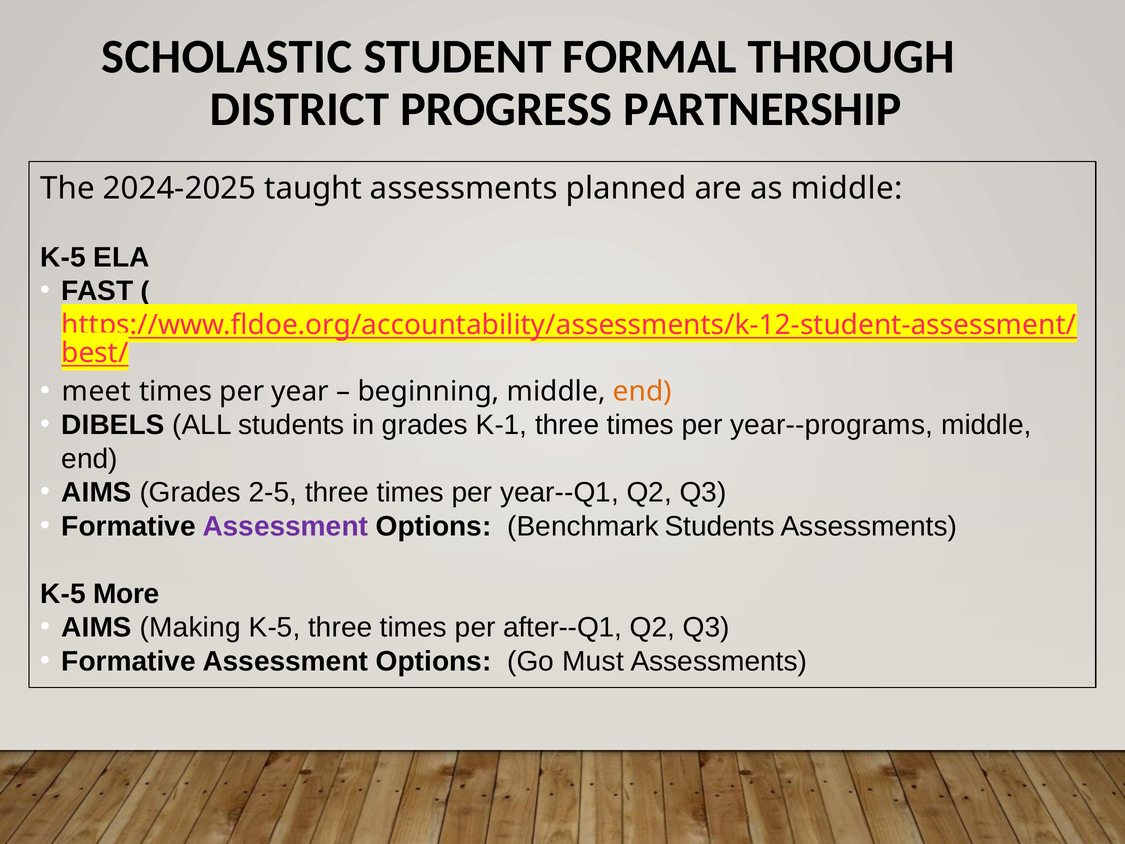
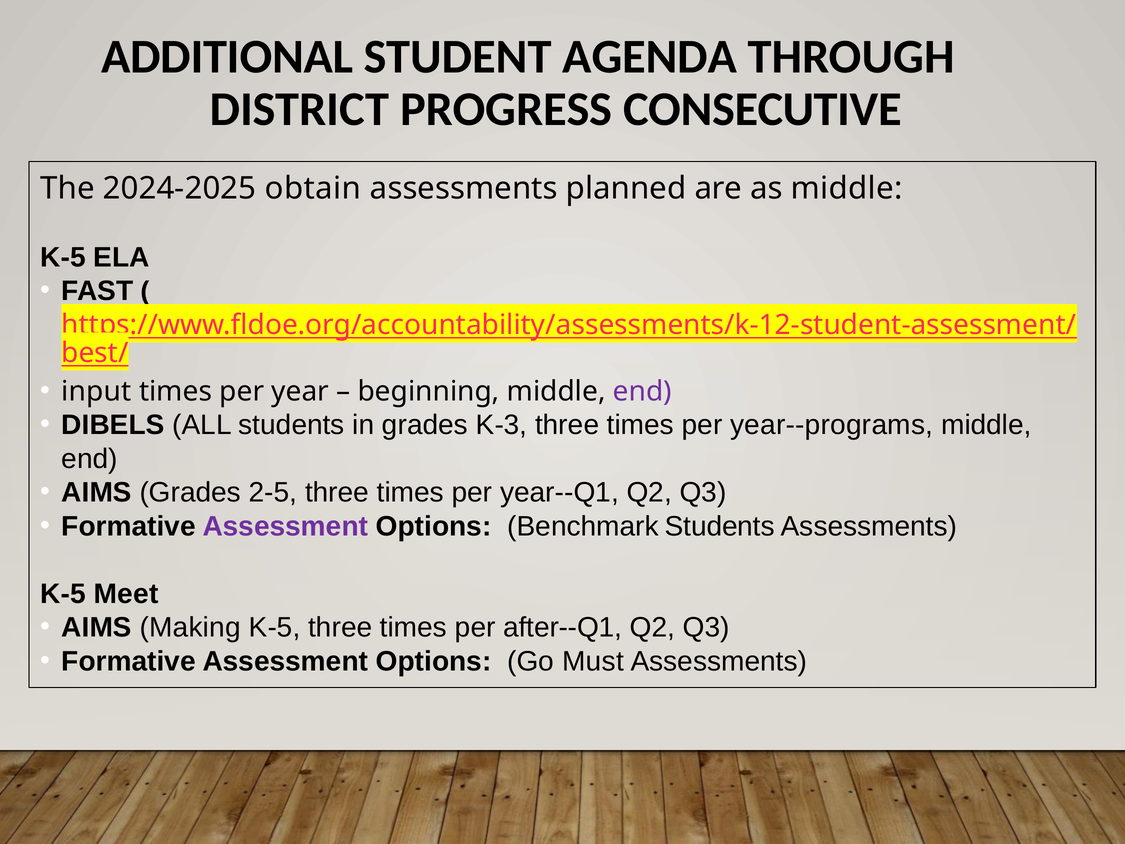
SCHOLASTIC: SCHOLASTIC -> ADDITIONAL
FORMAL: FORMAL -> AGENDA
PARTNERSHIP: PARTNERSHIP -> CONSECUTIVE
taught: taught -> obtain
meet: meet -> input
end at (642, 391) colour: orange -> purple
K-1: K-1 -> K-3
More: More -> Meet
